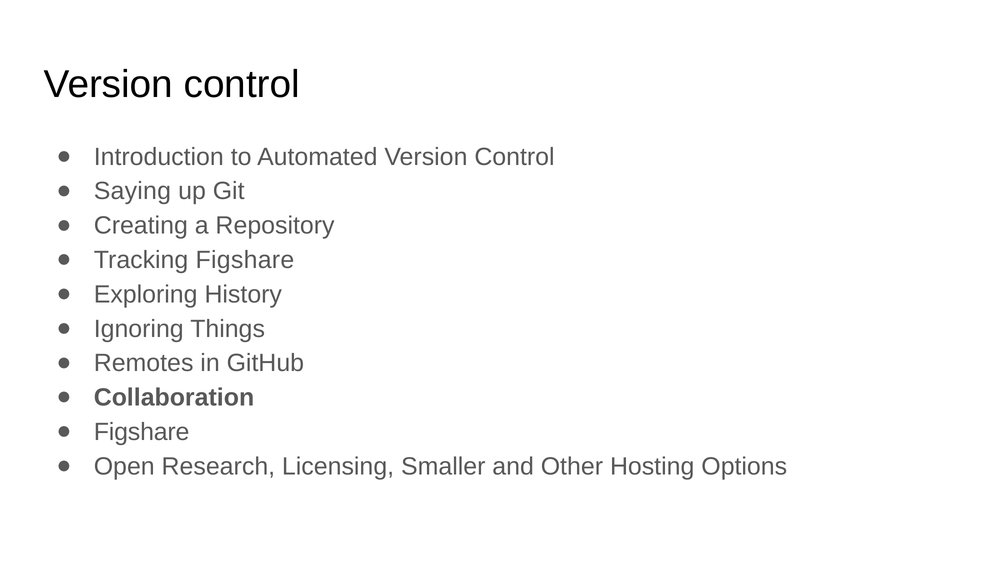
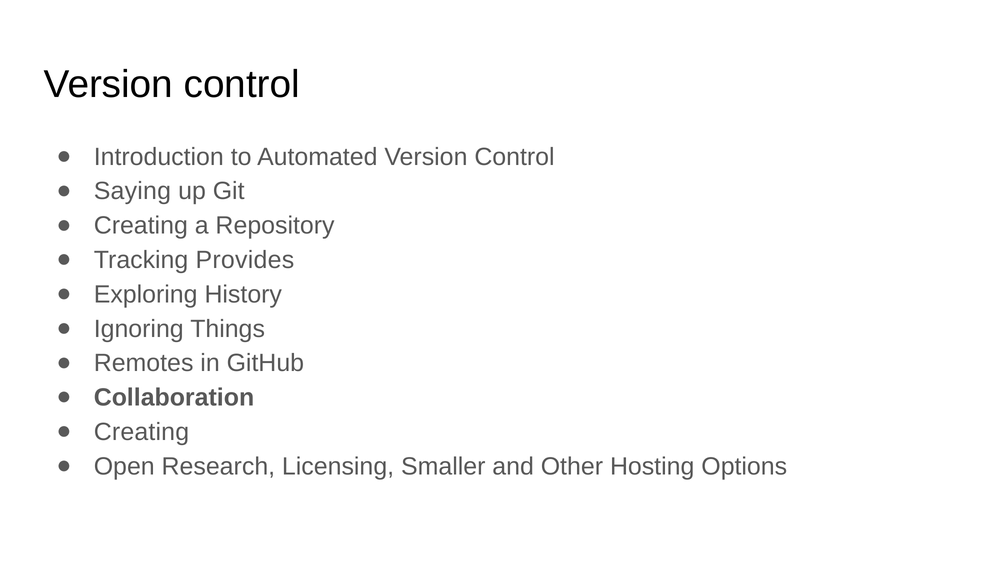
Tracking Figshare: Figshare -> Provides
Figshare at (142, 432): Figshare -> Creating
